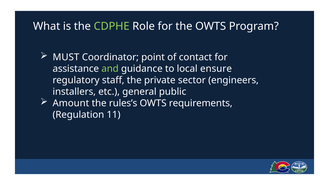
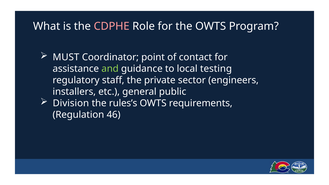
CDPHE colour: light green -> pink
ensure: ensure -> testing
Amount: Amount -> Division
11: 11 -> 46
